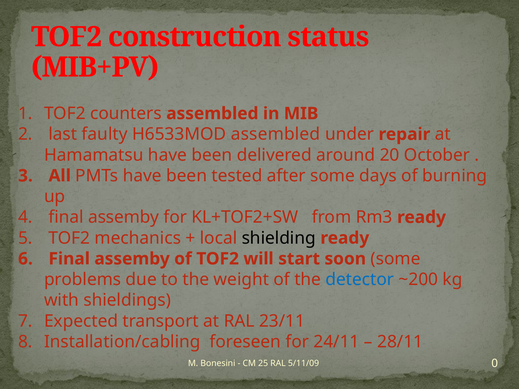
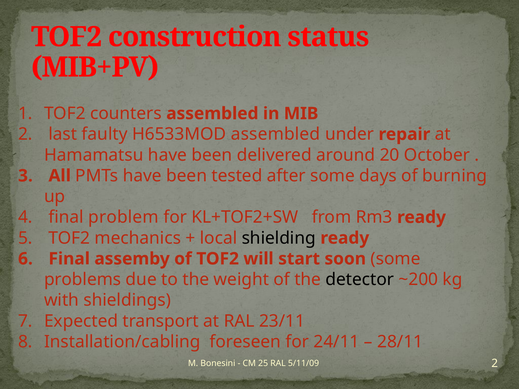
assemby at (124, 217): assemby -> problem
detector colour: blue -> black
5/11/09 0: 0 -> 2
